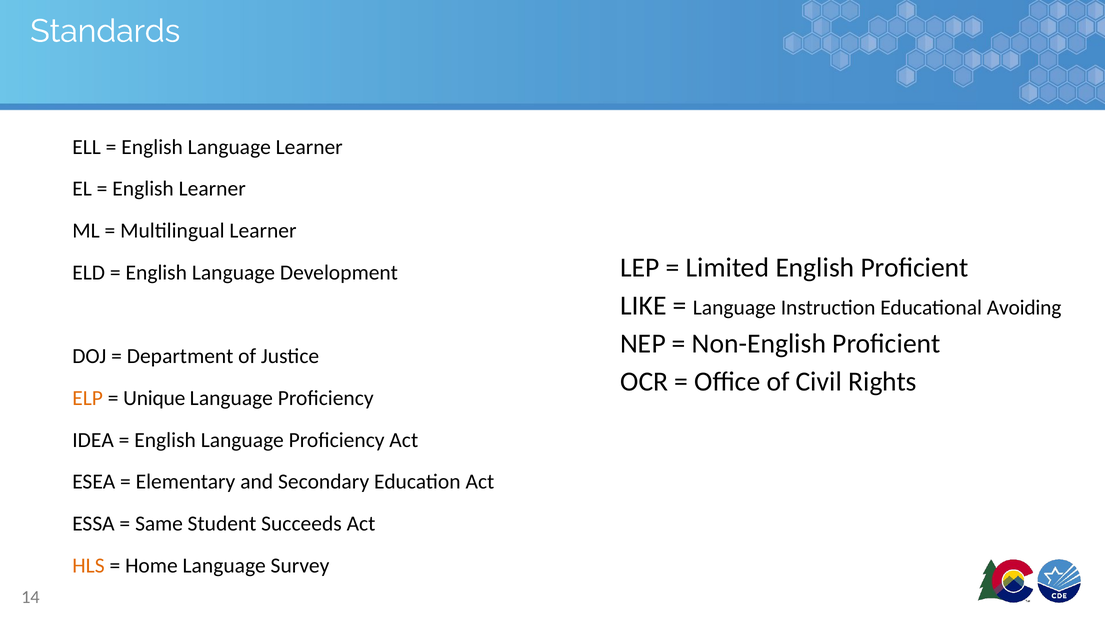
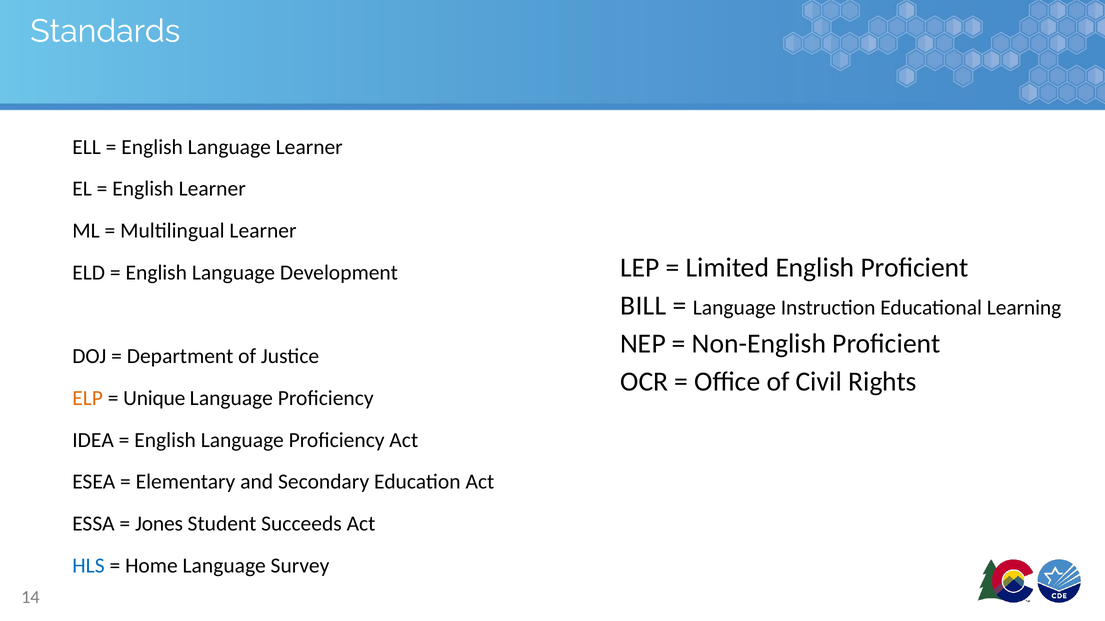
LIKE: LIKE -> BILL
Avoiding: Avoiding -> Learning
Same: Same -> Jones
HLS colour: orange -> blue
